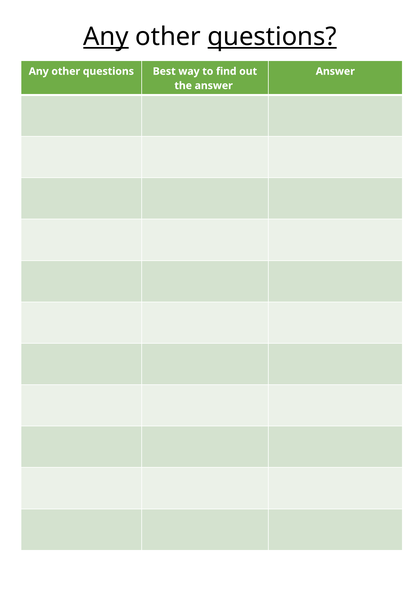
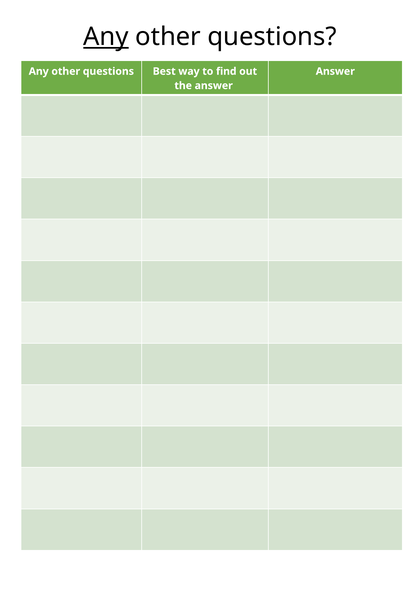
questions at (272, 37) underline: present -> none
